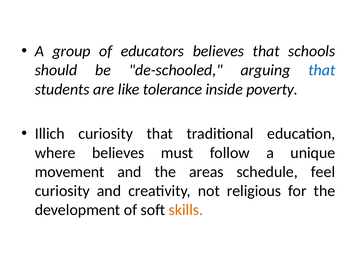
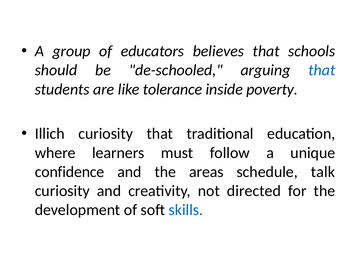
where believes: believes -> learners
movement: movement -> confidence
feel: feel -> talk
religious: religious -> directed
skills colour: orange -> blue
